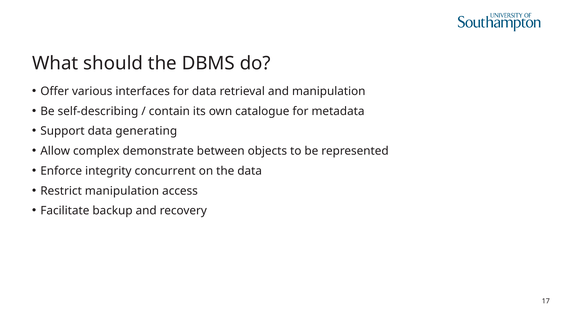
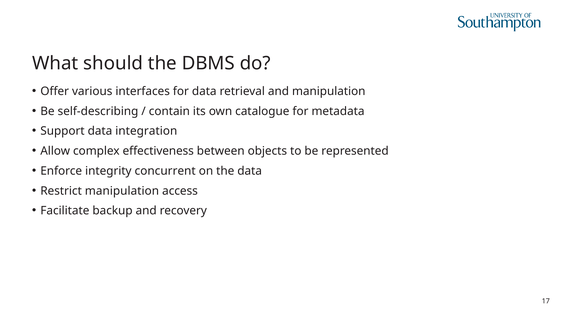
generating: generating -> integration
demonstrate: demonstrate -> effectiveness
